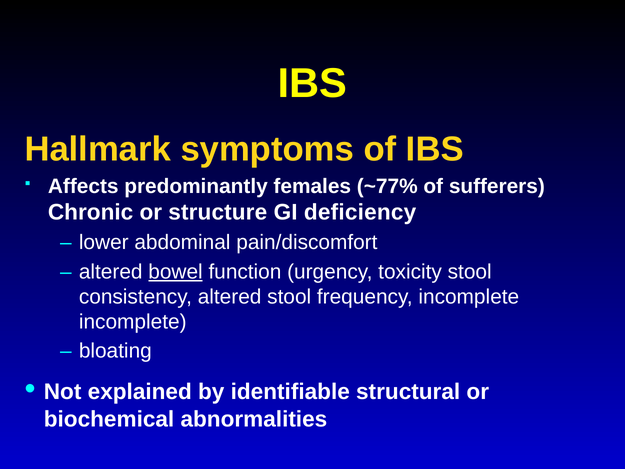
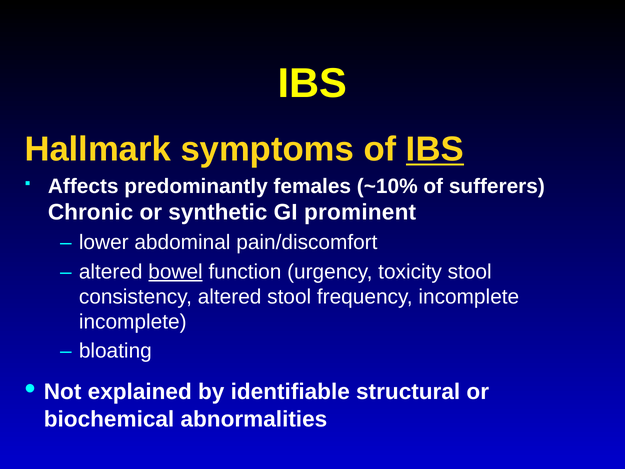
IBS at (435, 149) underline: none -> present
~77%: ~77% -> ~10%
structure: structure -> synthetic
deficiency: deficiency -> prominent
